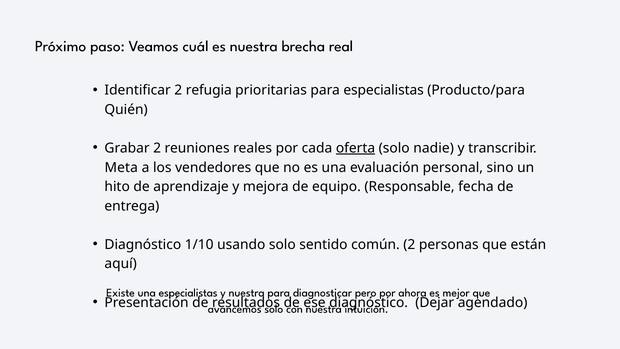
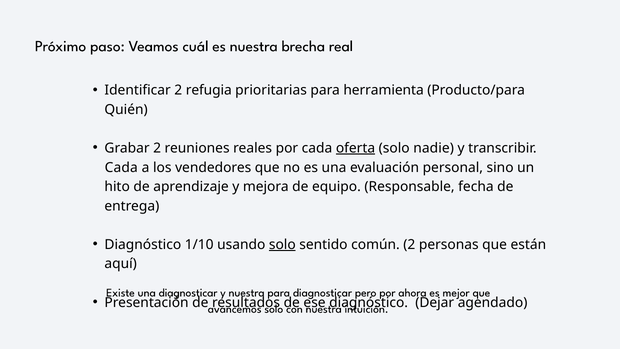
para especialistas: especialistas -> herramienta
Meta at (121, 167): Meta -> Cada
solo at (282, 244) underline: none -> present
una especialistas: especialistas -> diagnosticar
